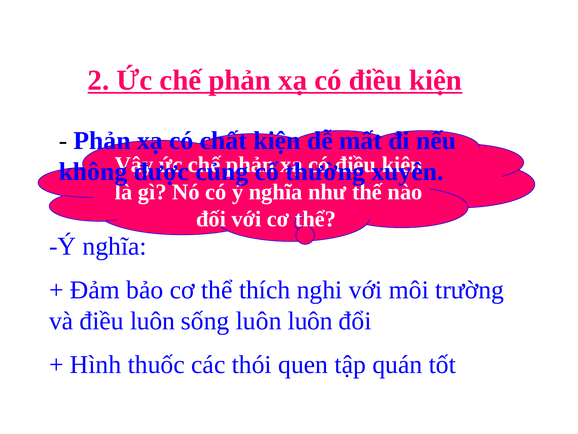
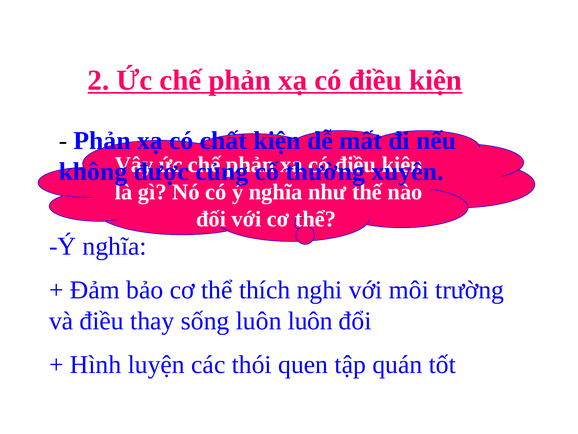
điều luôn: luôn -> thay
thuốc: thuốc -> luyện
